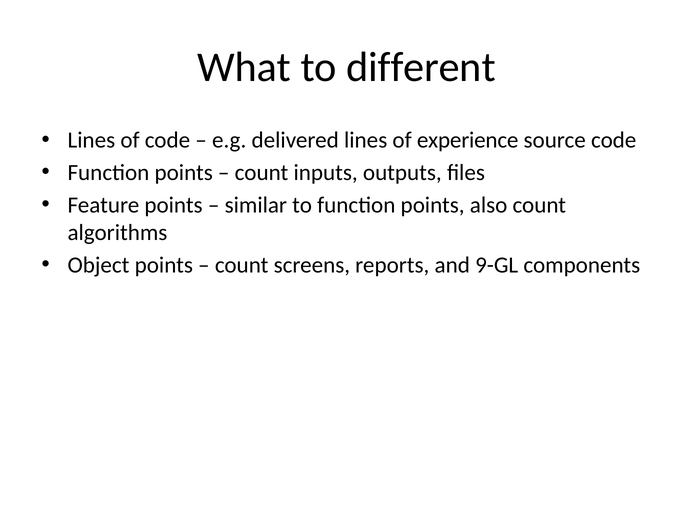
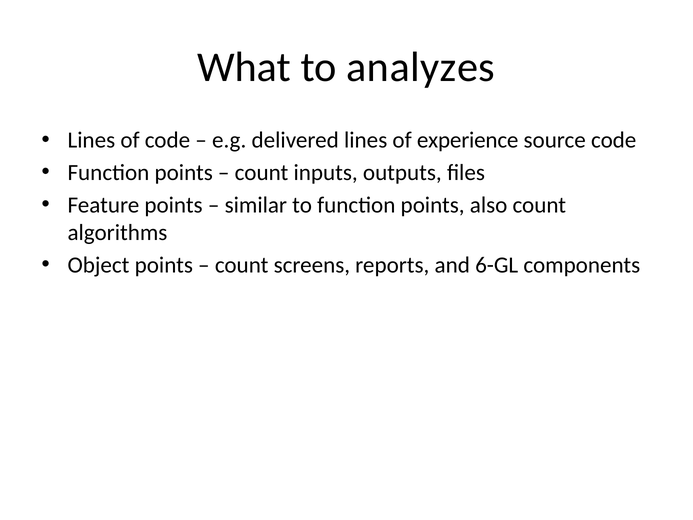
different: different -> analyzes
9-GL: 9-GL -> 6-GL
